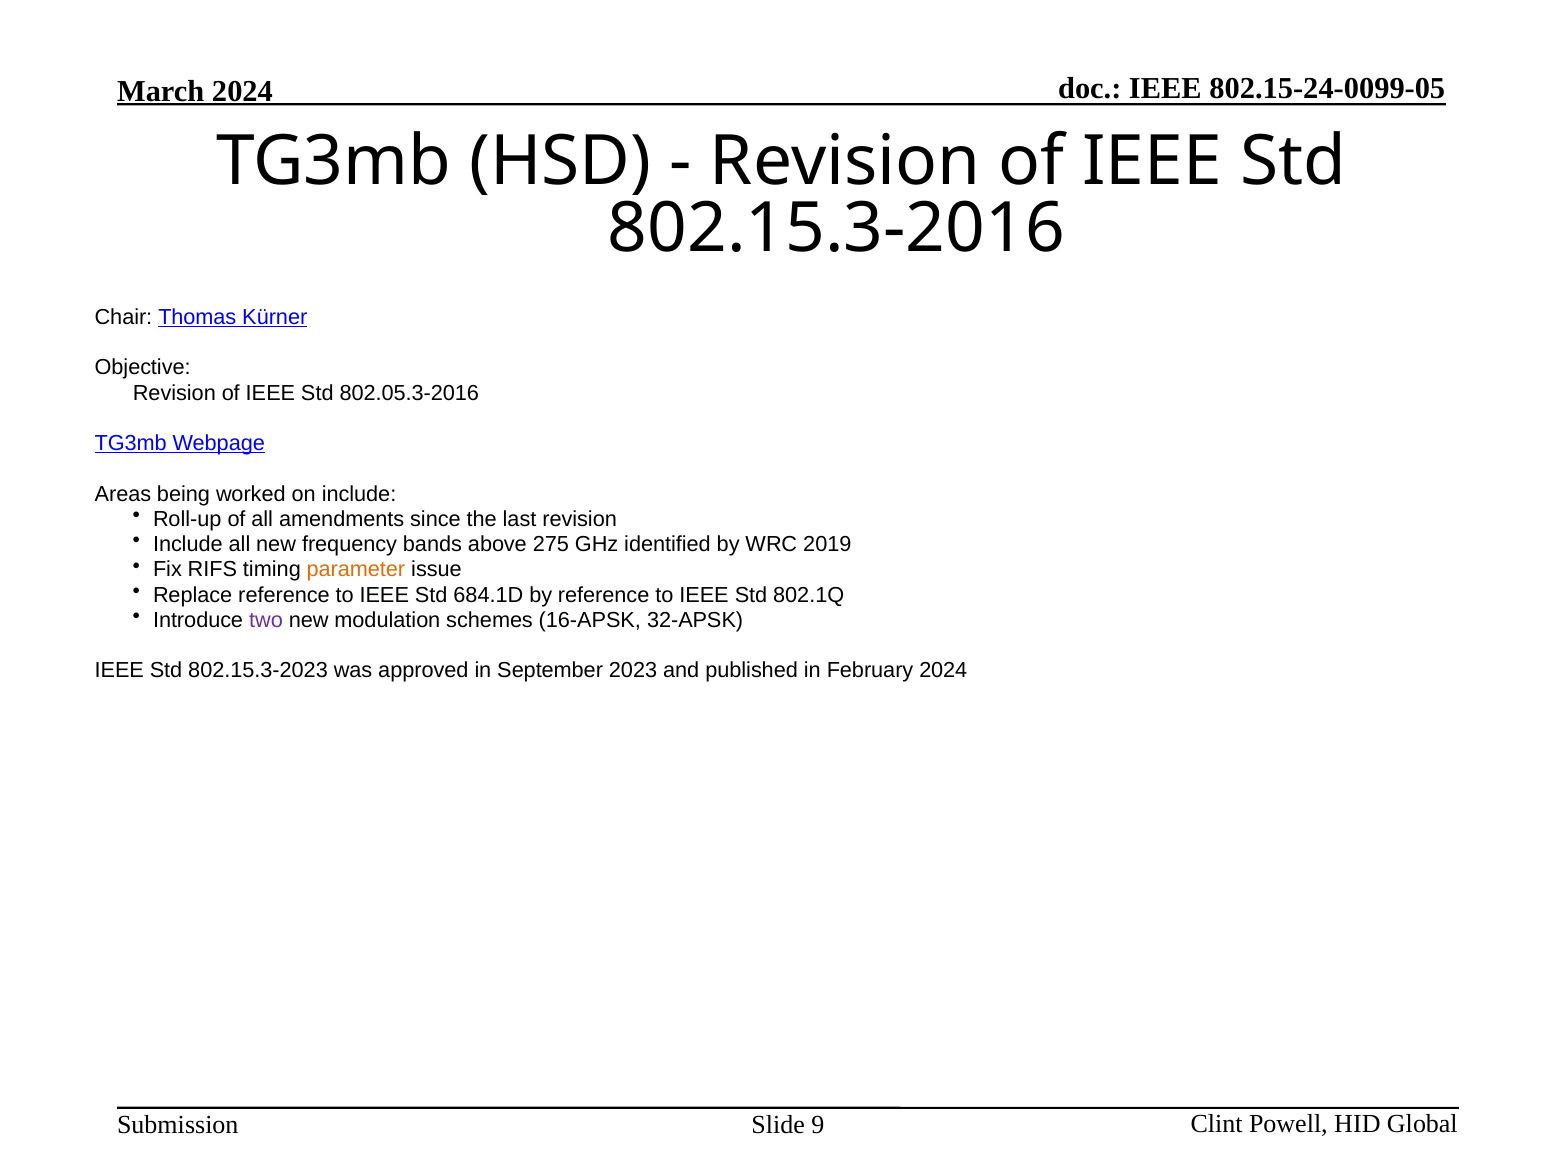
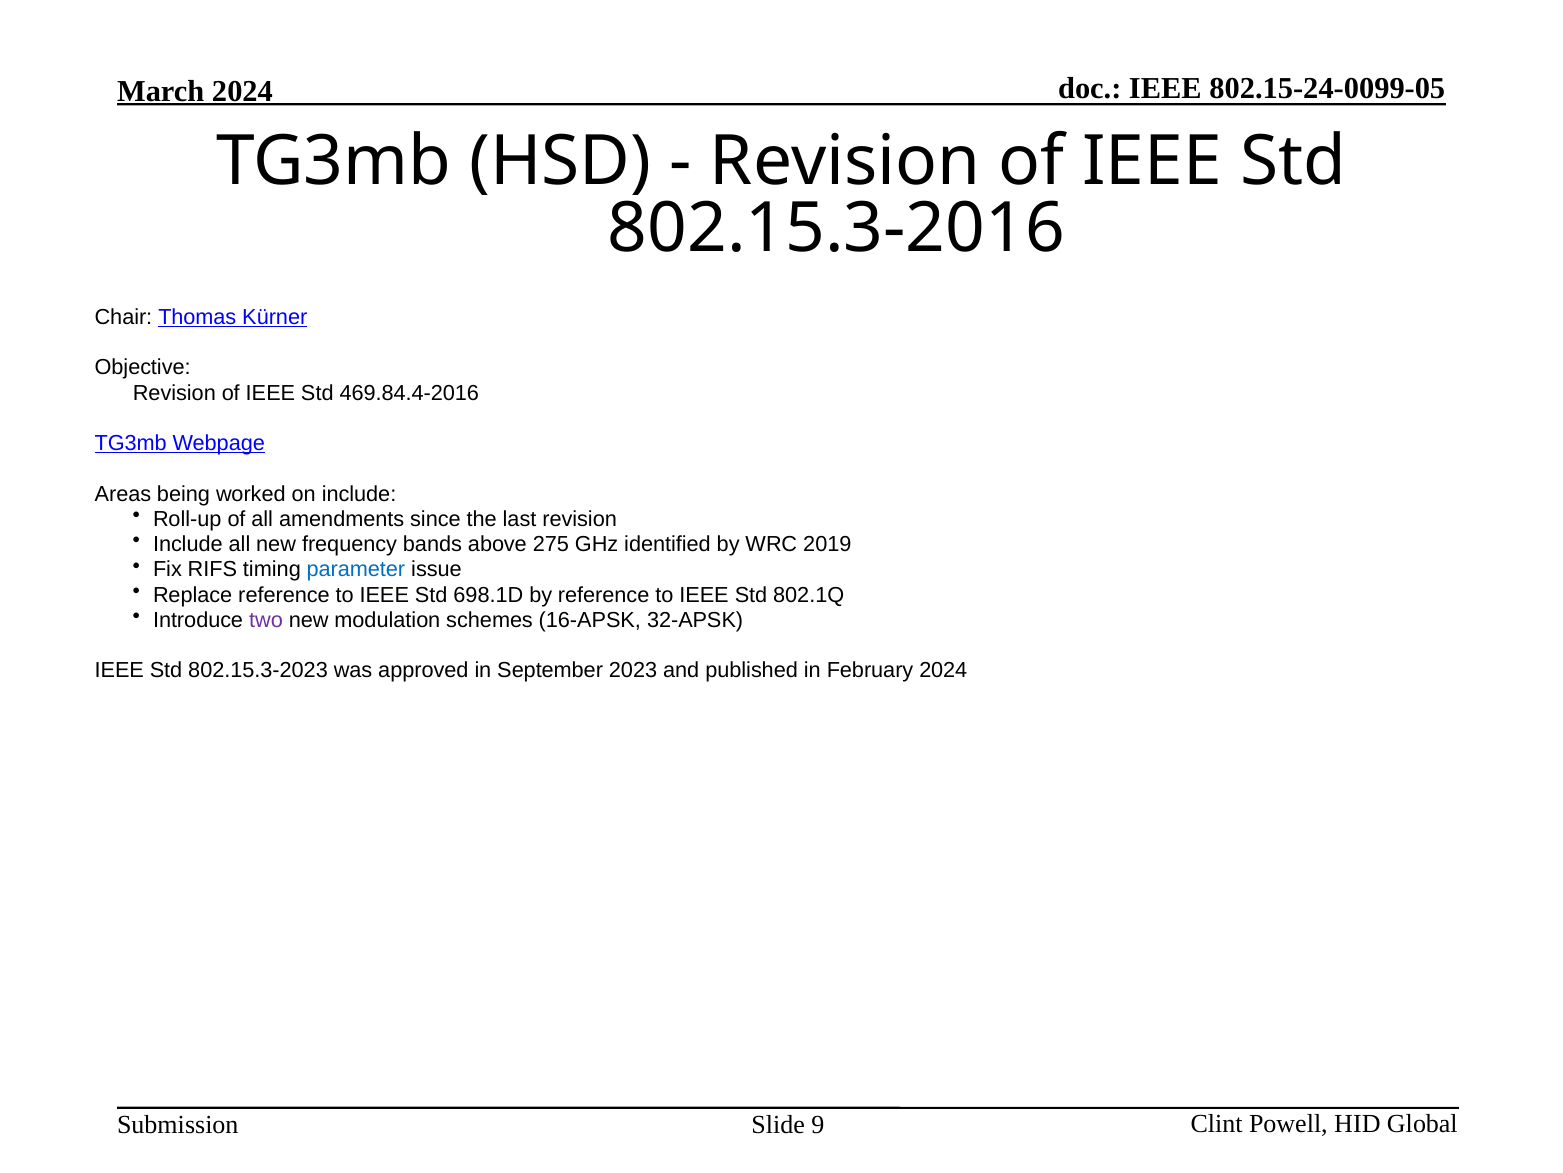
802.05.3-2016: 802.05.3-2016 -> 469.84.4-2016
parameter colour: orange -> blue
684.1D: 684.1D -> 698.1D
